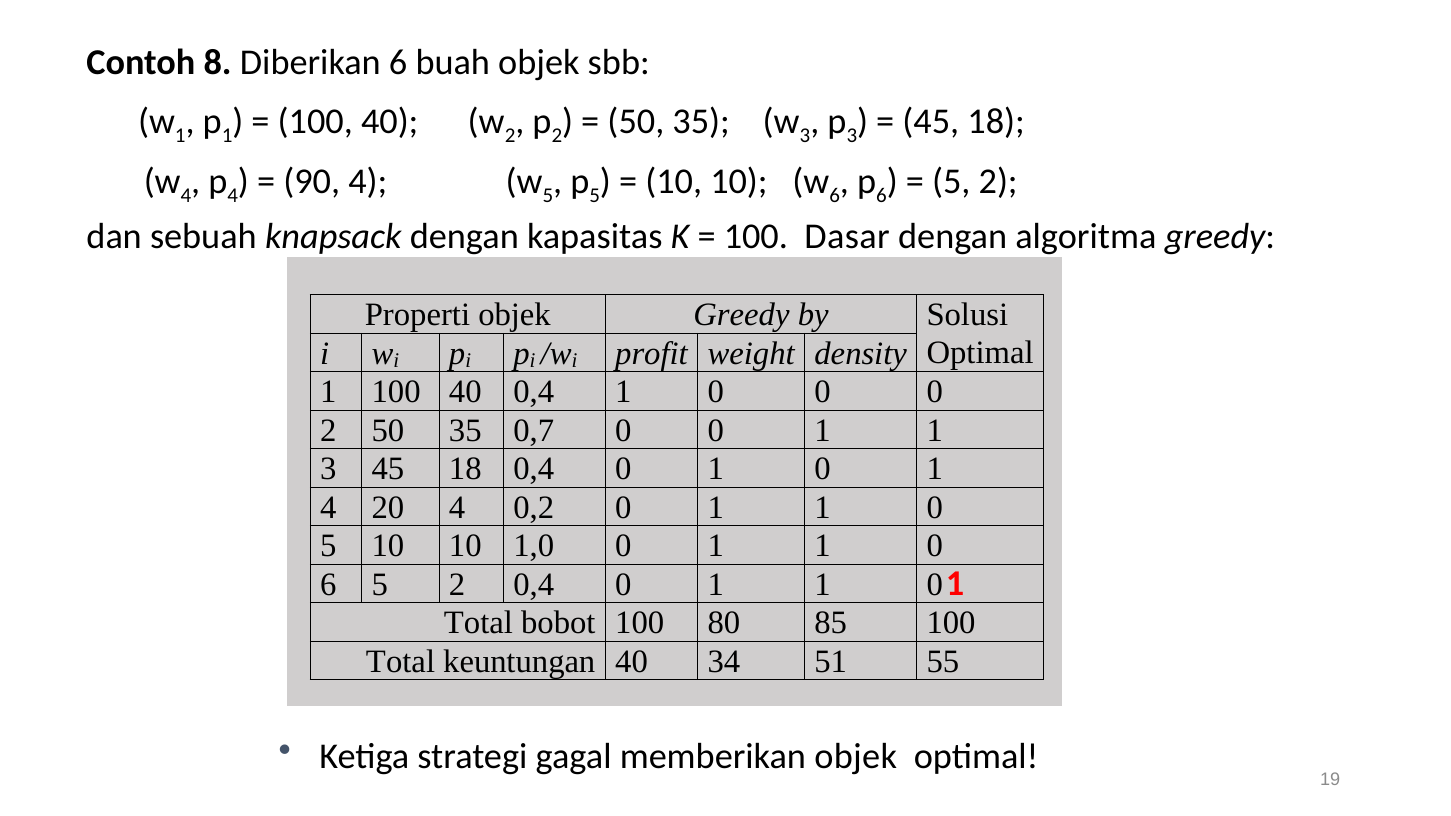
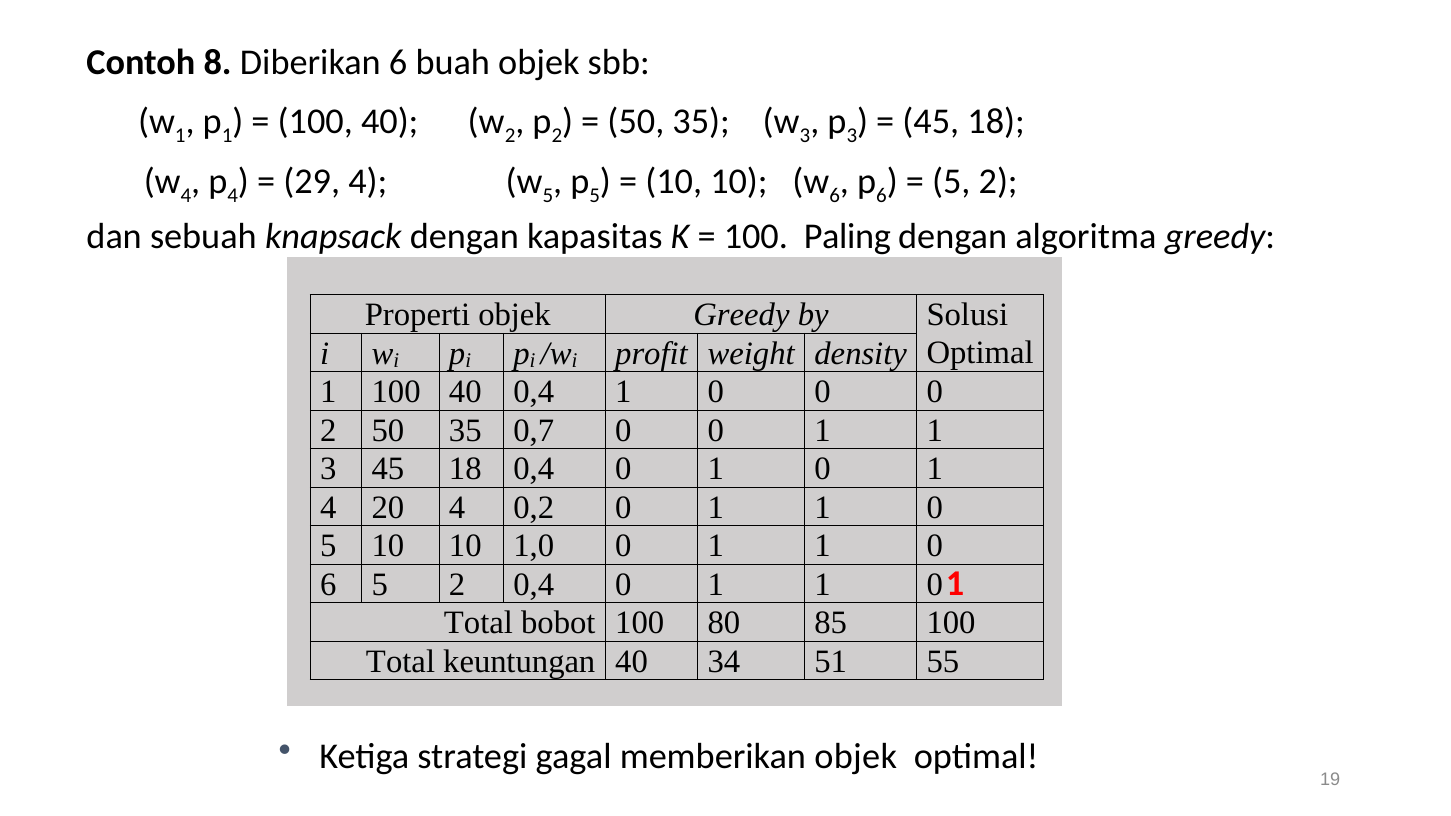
90: 90 -> 29
Dasar: Dasar -> Paling
